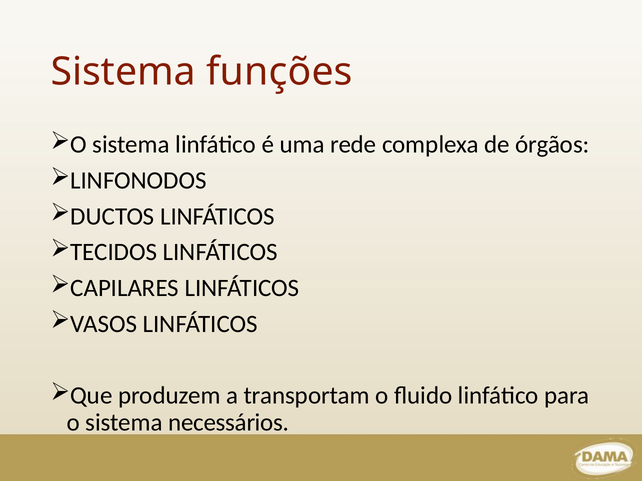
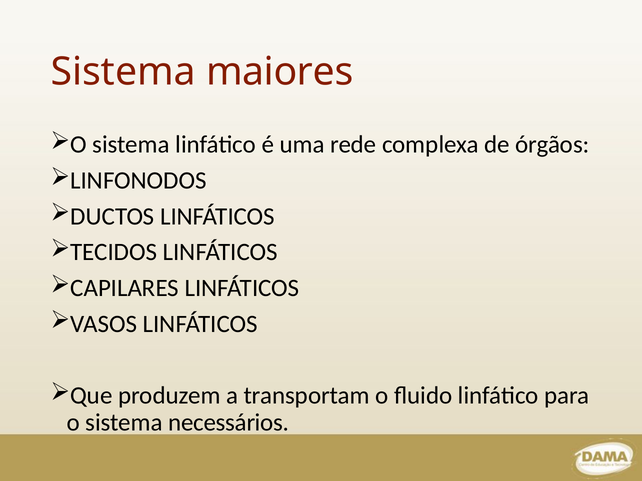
funções: funções -> maiores
